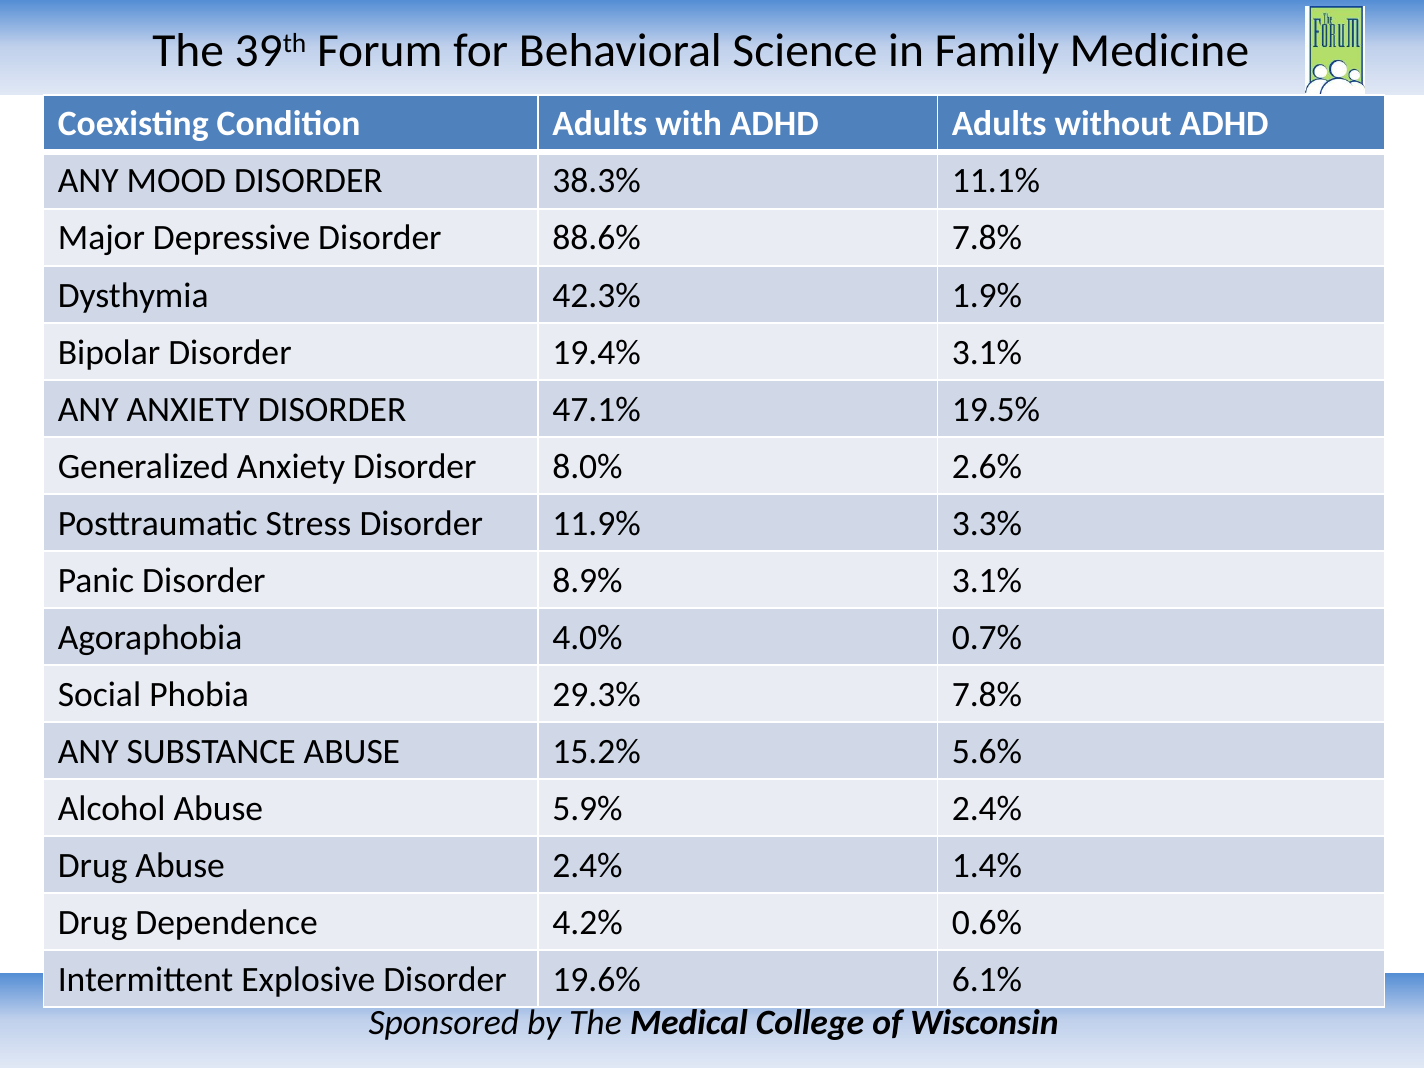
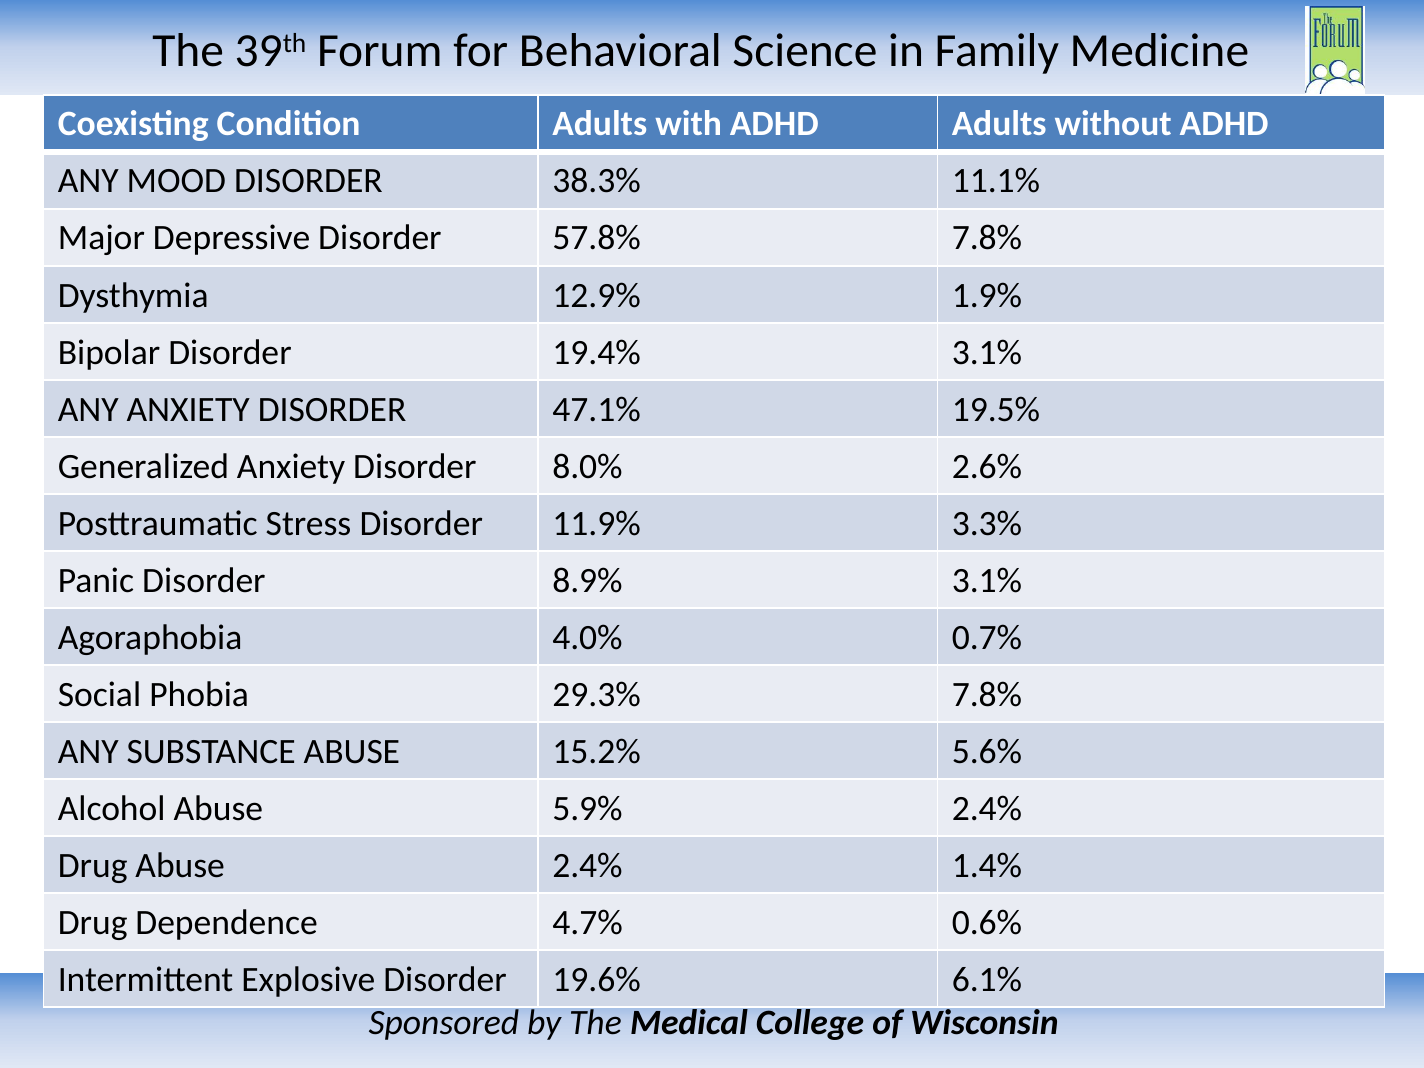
88.6%: 88.6% -> 57.8%
42.3%: 42.3% -> 12.9%
4.2%: 4.2% -> 4.7%
